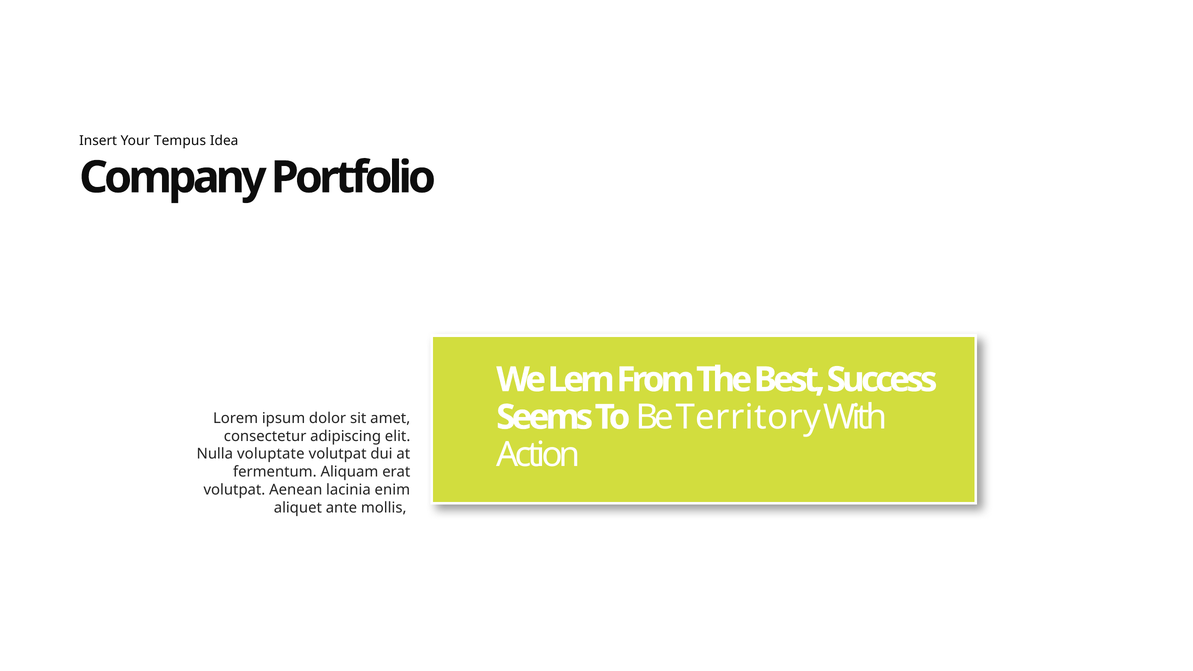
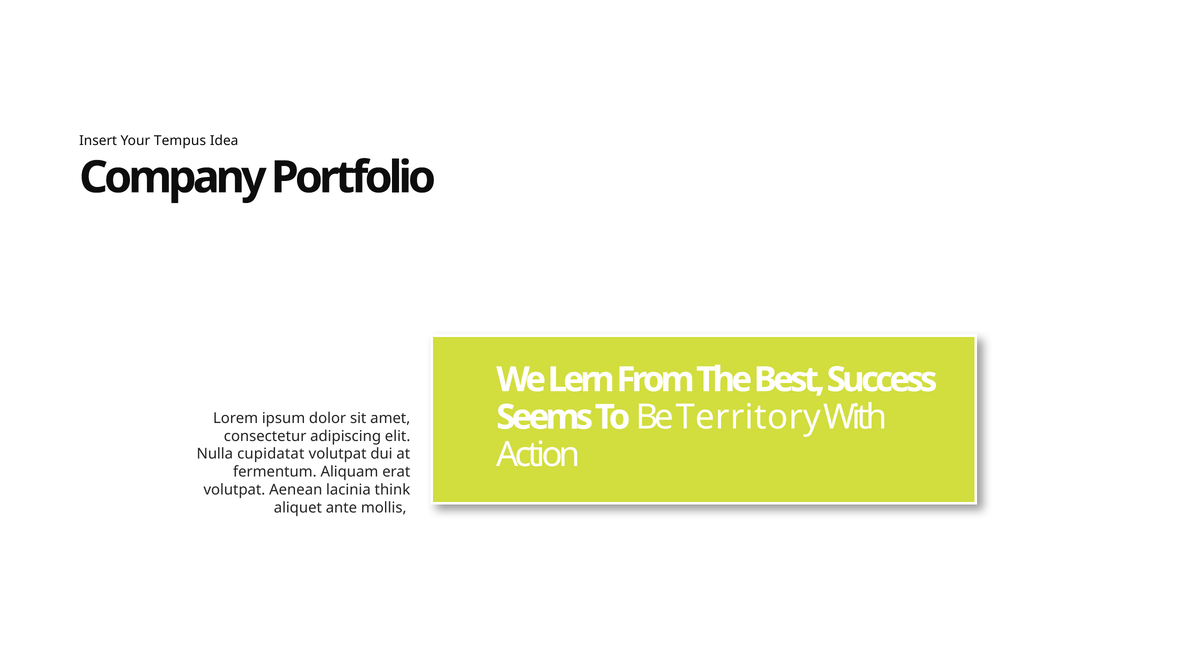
voluptate: voluptate -> cupidatat
enim: enim -> think
